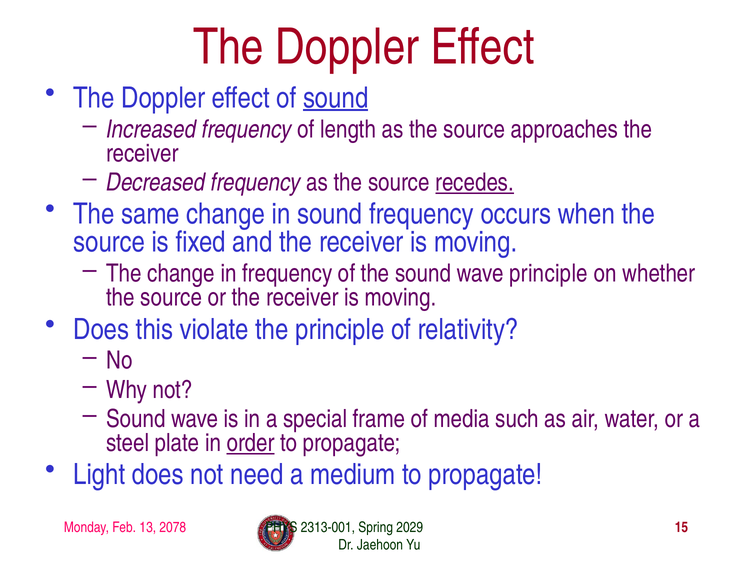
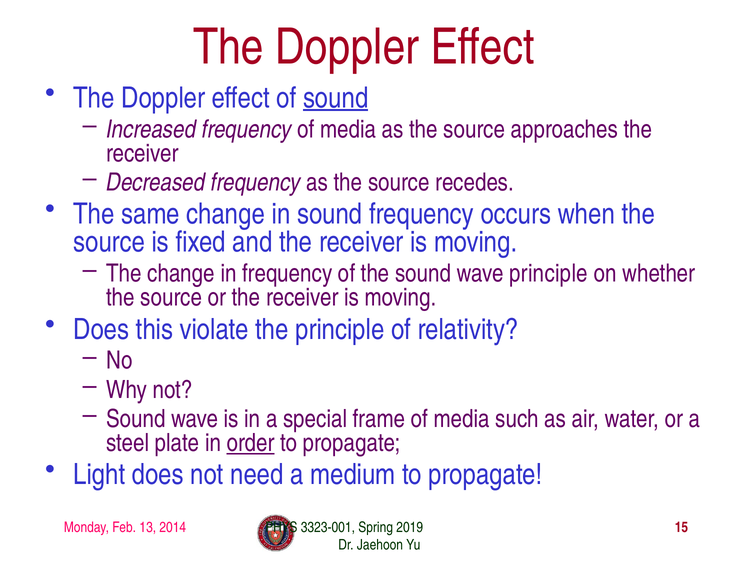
frequency of length: length -> media
recedes underline: present -> none
2078: 2078 -> 2014
2313-001: 2313-001 -> 3323-001
2029: 2029 -> 2019
